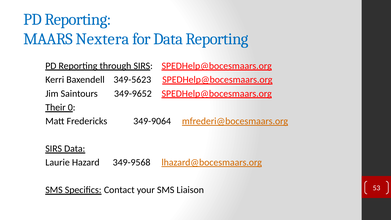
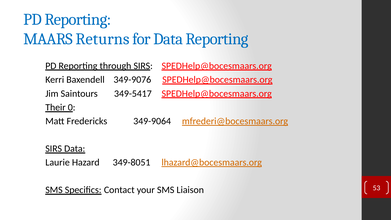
Nextera: Nextera -> Returns
349-5623: 349-5623 -> 349-9076
349-9652: 349-9652 -> 349-5417
349-9568: 349-9568 -> 349-8051
